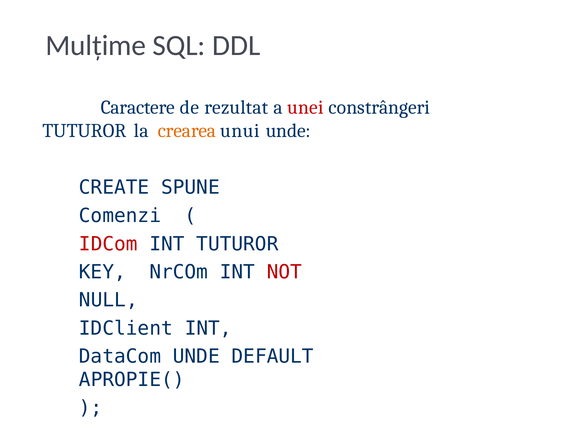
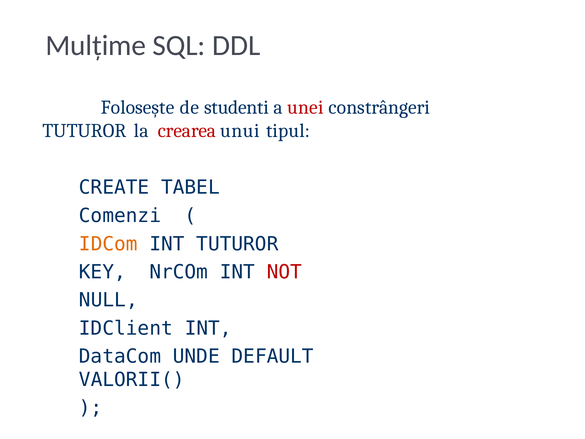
Caractere: Caractere -> Folosește
rezultat: rezultat -> studenti
crearea colour: orange -> red
unui unde: unde -> tipul
SPUNE: SPUNE -> TABEL
IDCom colour: red -> orange
APROPIE(: APROPIE( -> VALORII(
